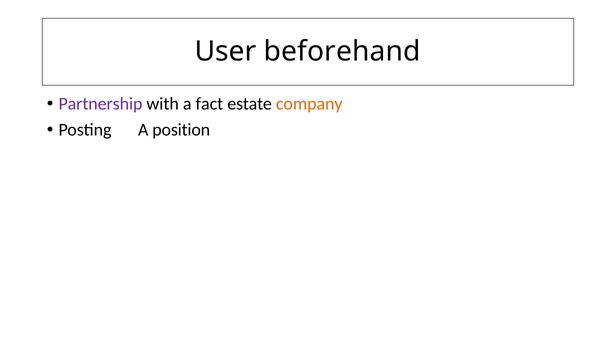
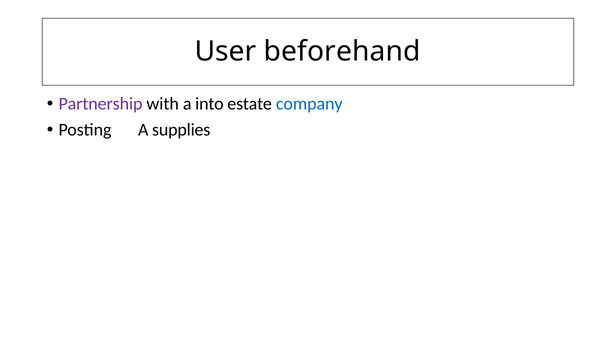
fact: fact -> into
company colour: orange -> blue
position: position -> supplies
